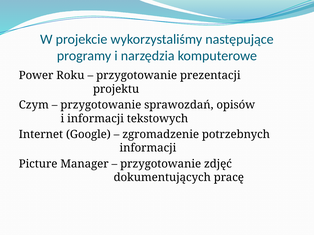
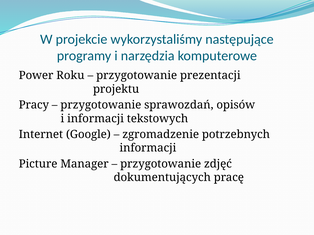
Czym: Czym -> Pracy
